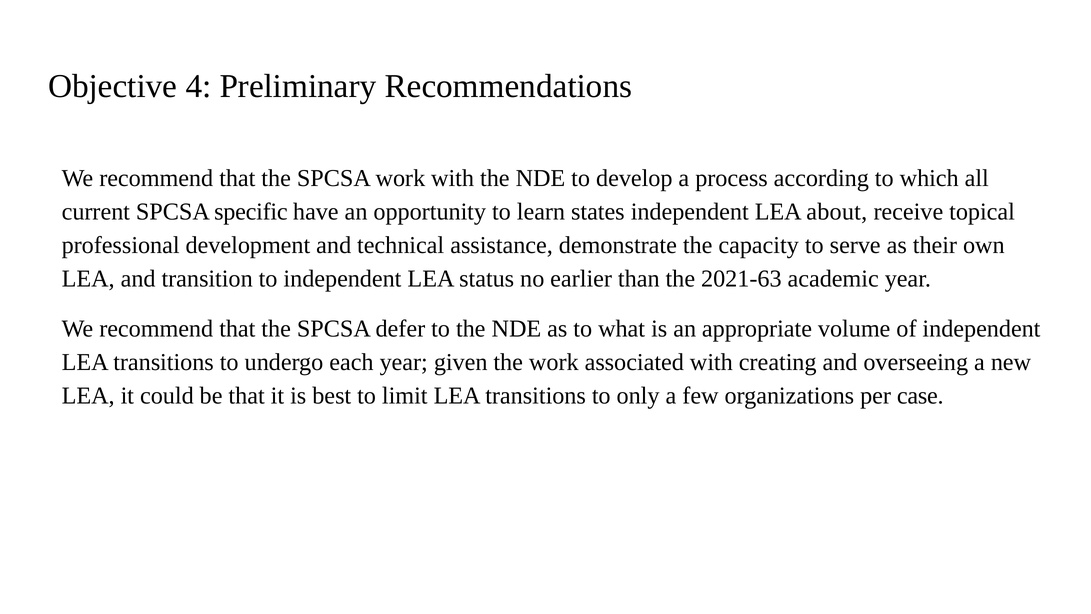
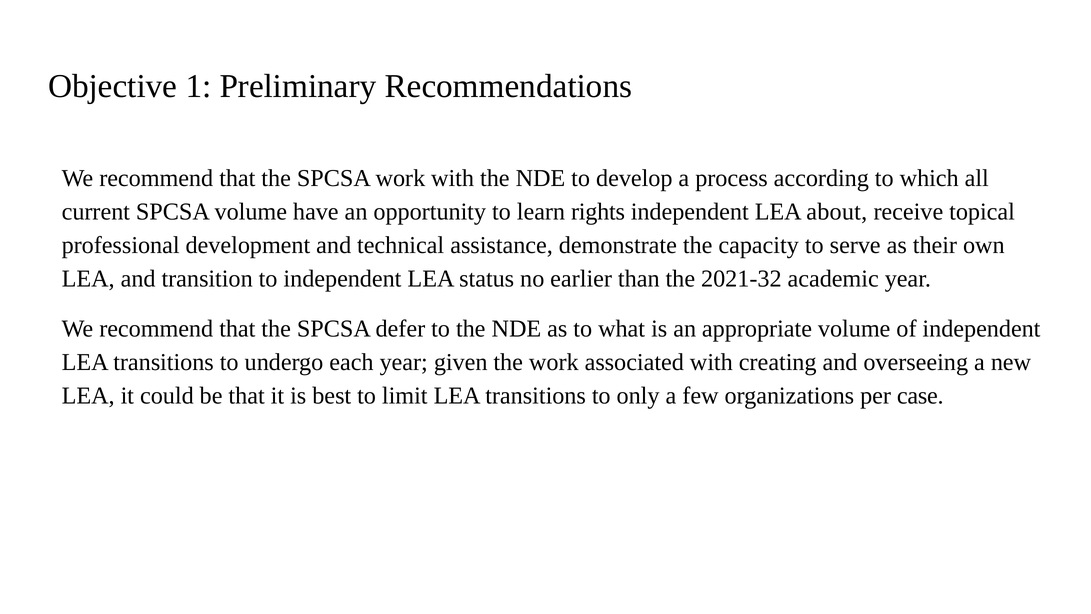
4: 4 -> 1
SPCSA specific: specific -> volume
states: states -> rights
2021-63: 2021-63 -> 2021-32
